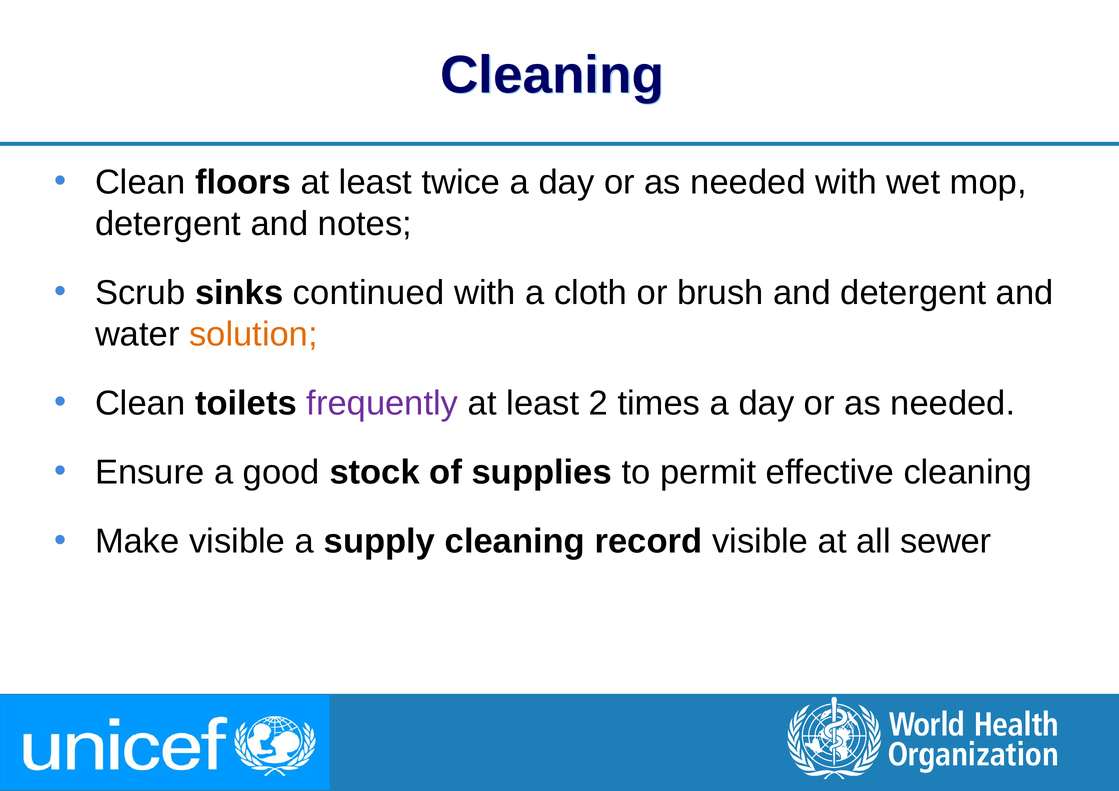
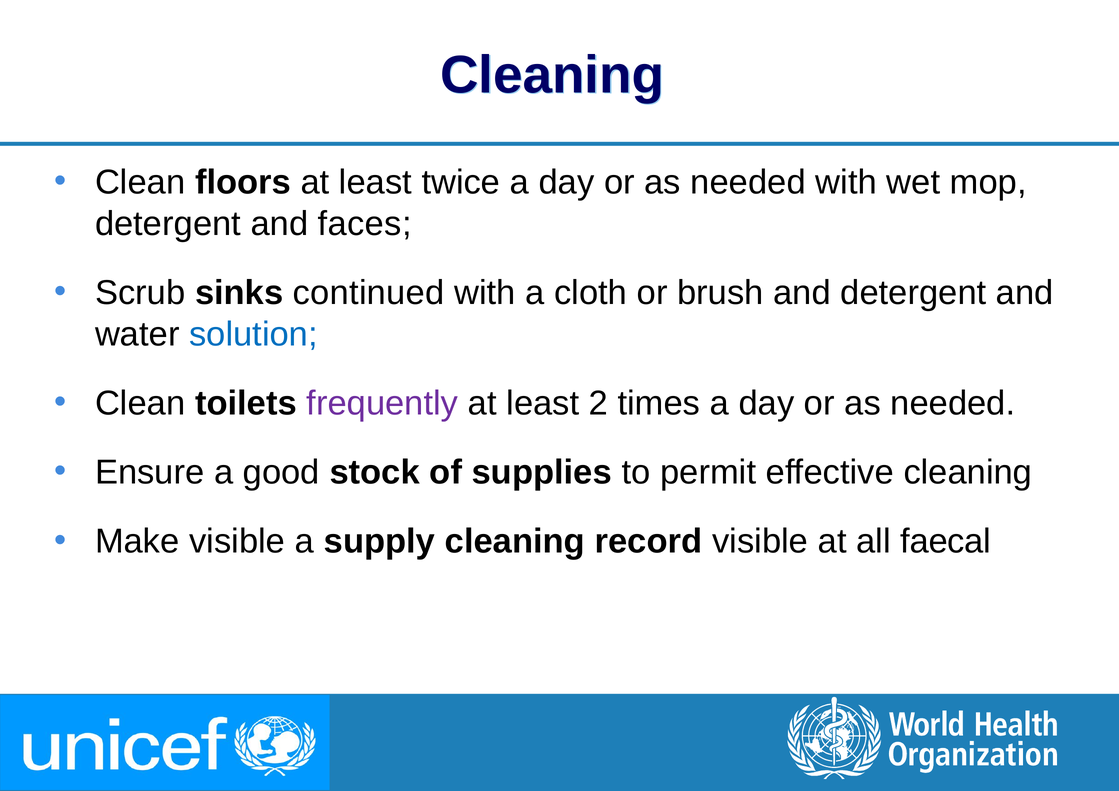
notes: notes -> faces
solution colour: orange -> blue
sewer: sewer -> faecal
